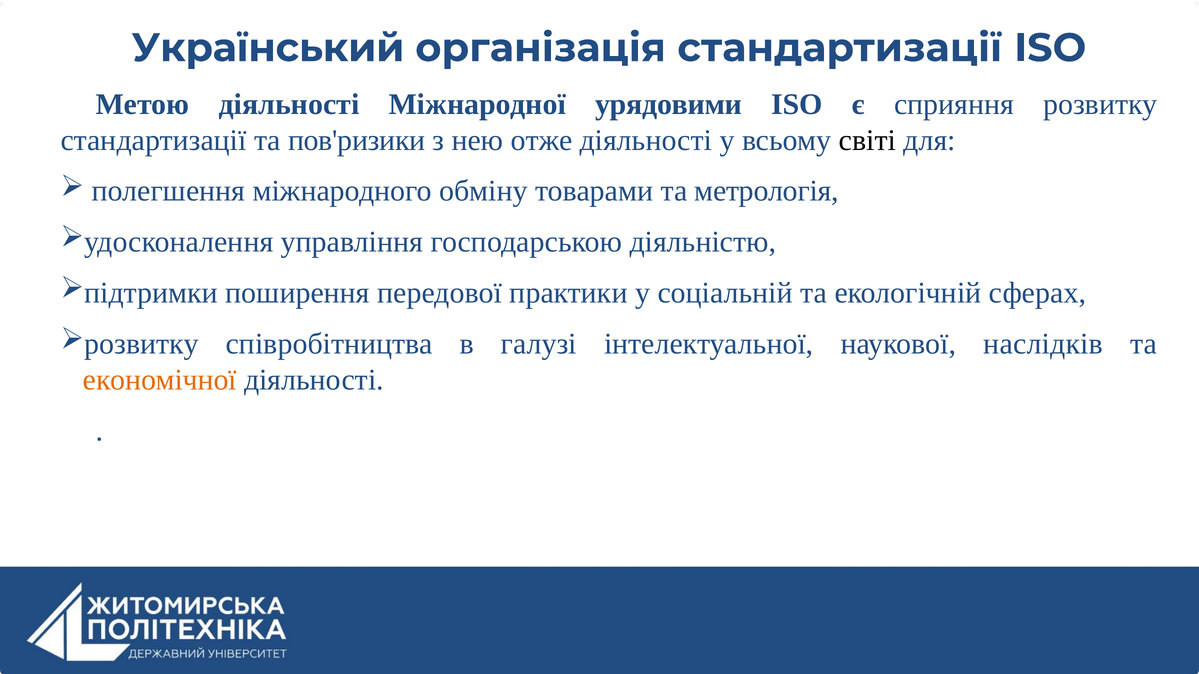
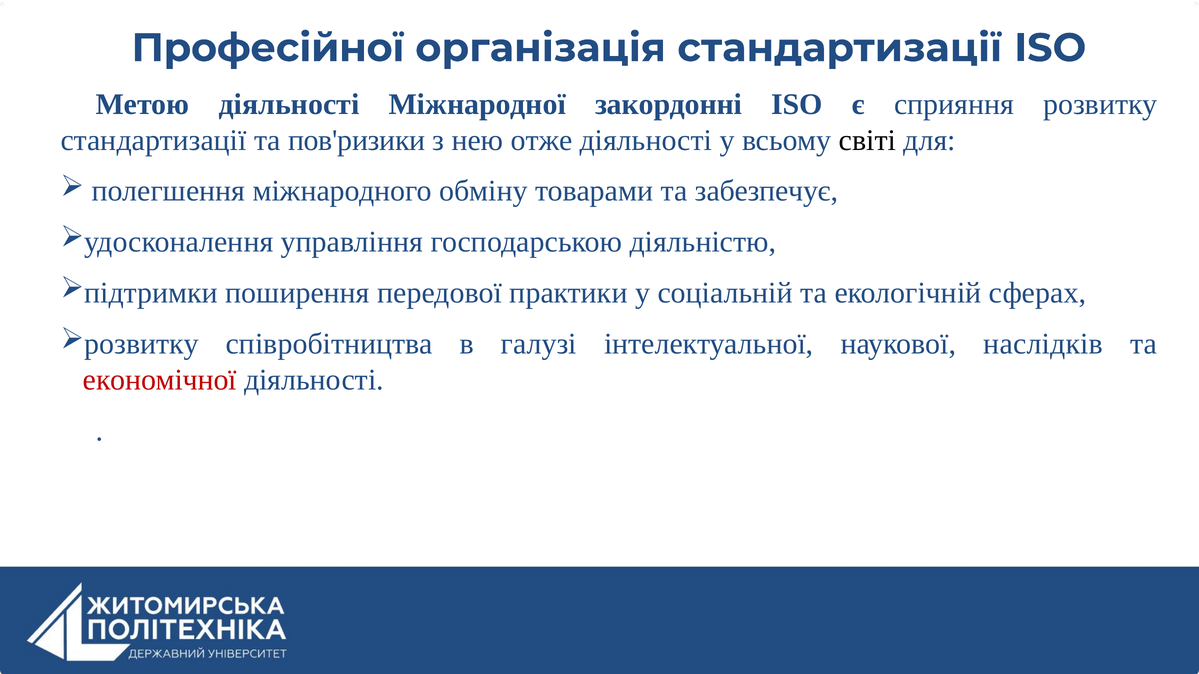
Український: Український -> Професійної
урядовими: урядовими -> закордонні
метрологія: метрологія -> забезпечує
економічної colour: orange -> red
